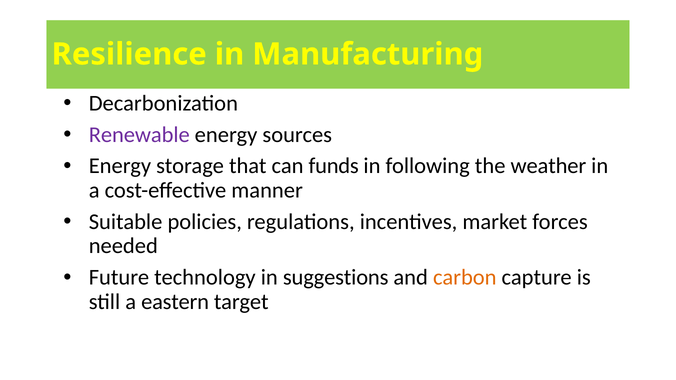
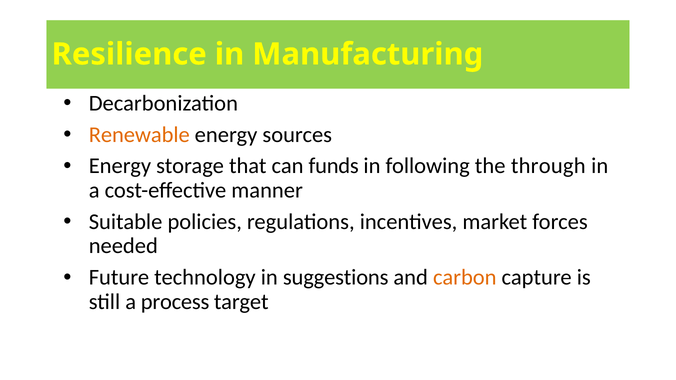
Renewable colour: purple -> orange
weather: weather -> through
eastern: eastern -> process
